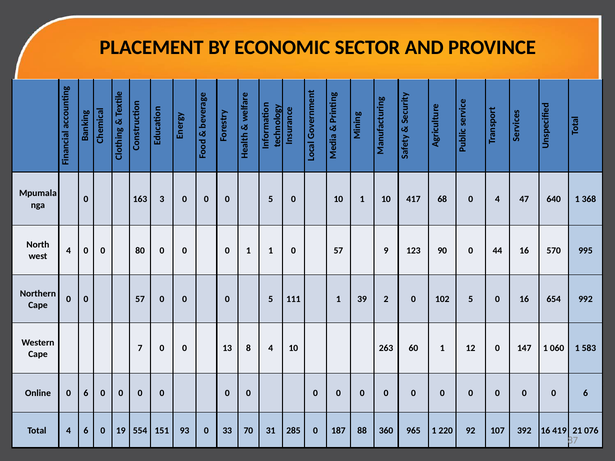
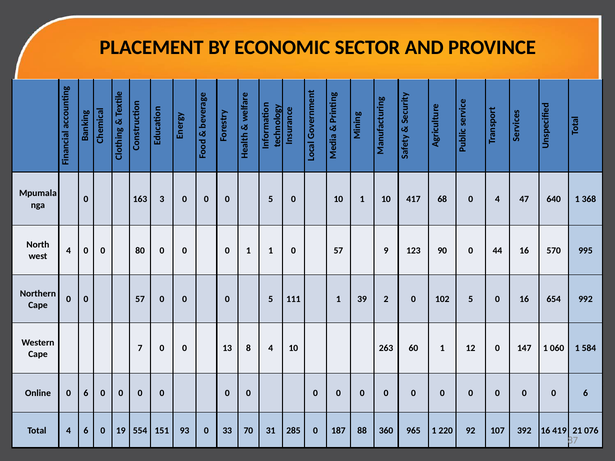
583: 583 -> 584
